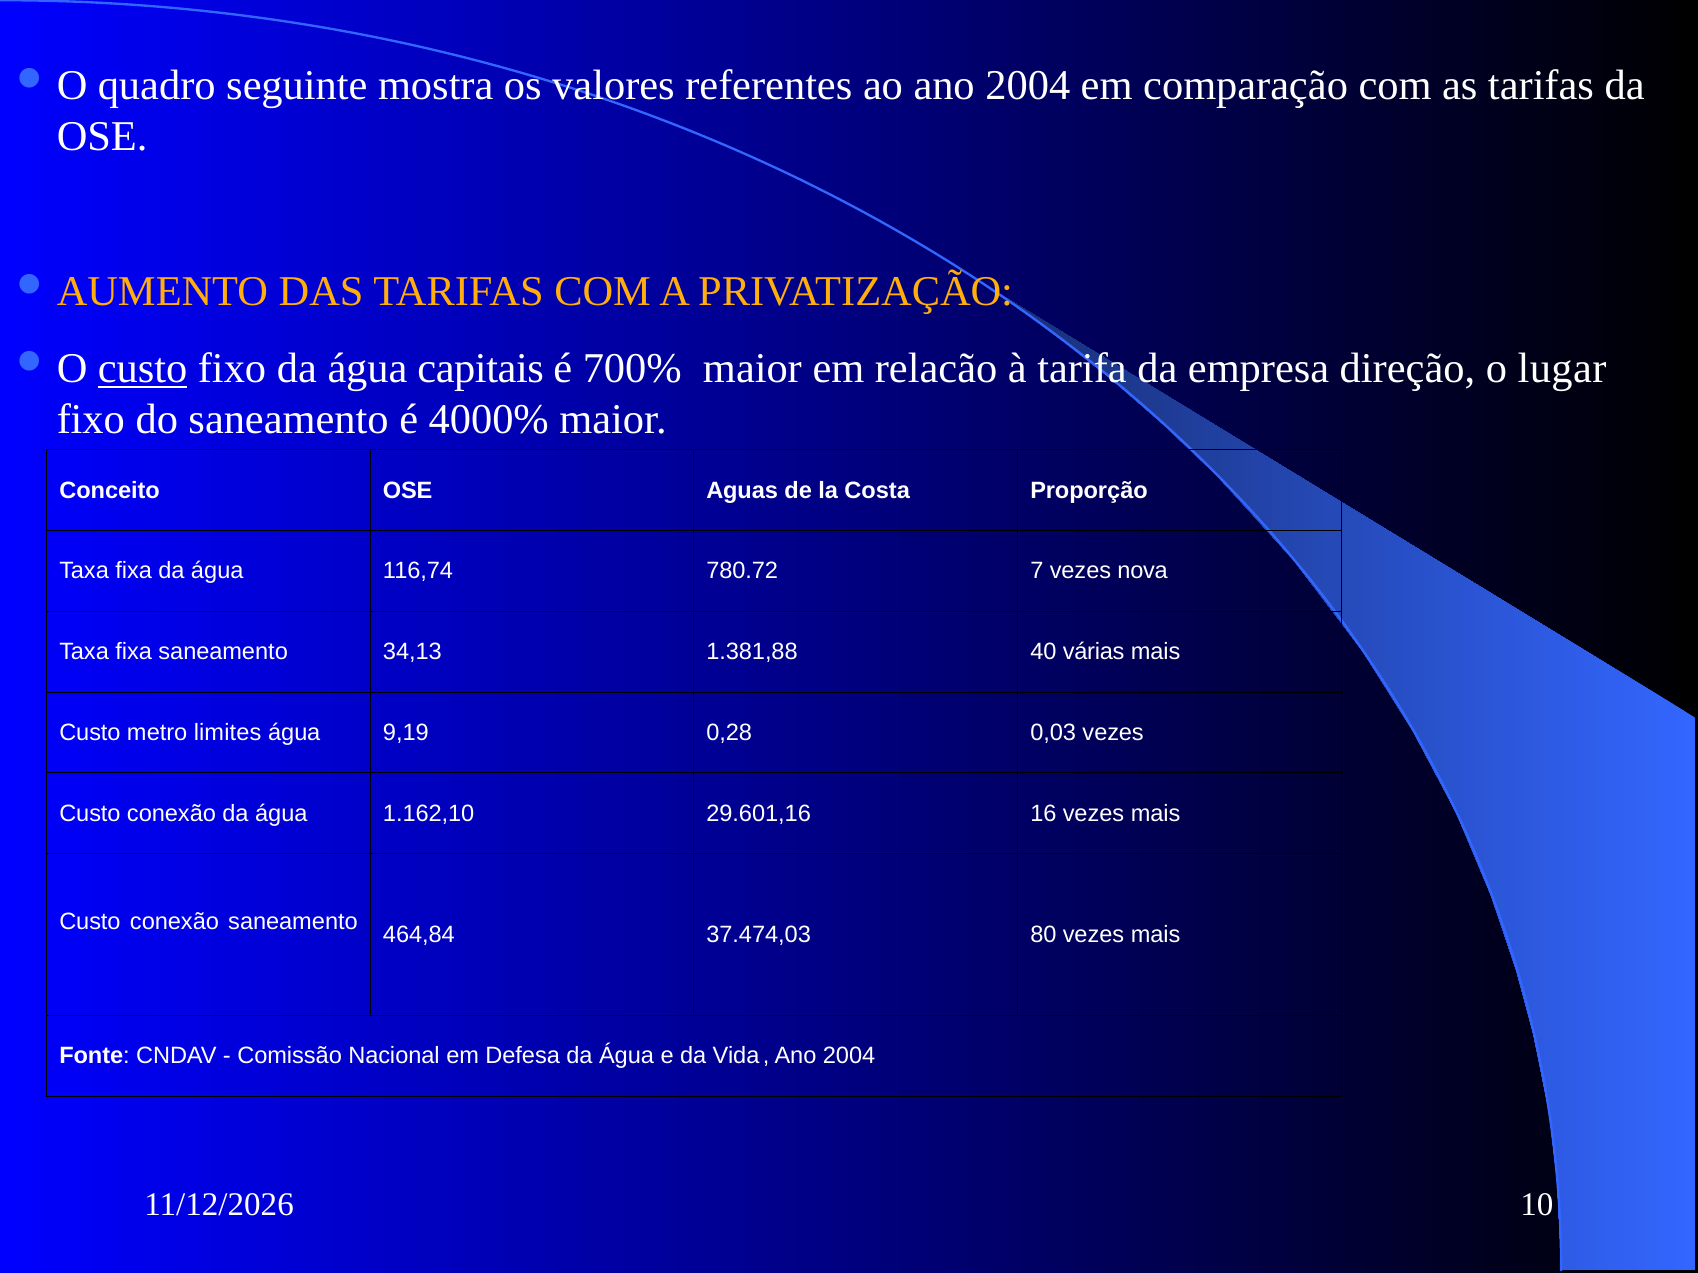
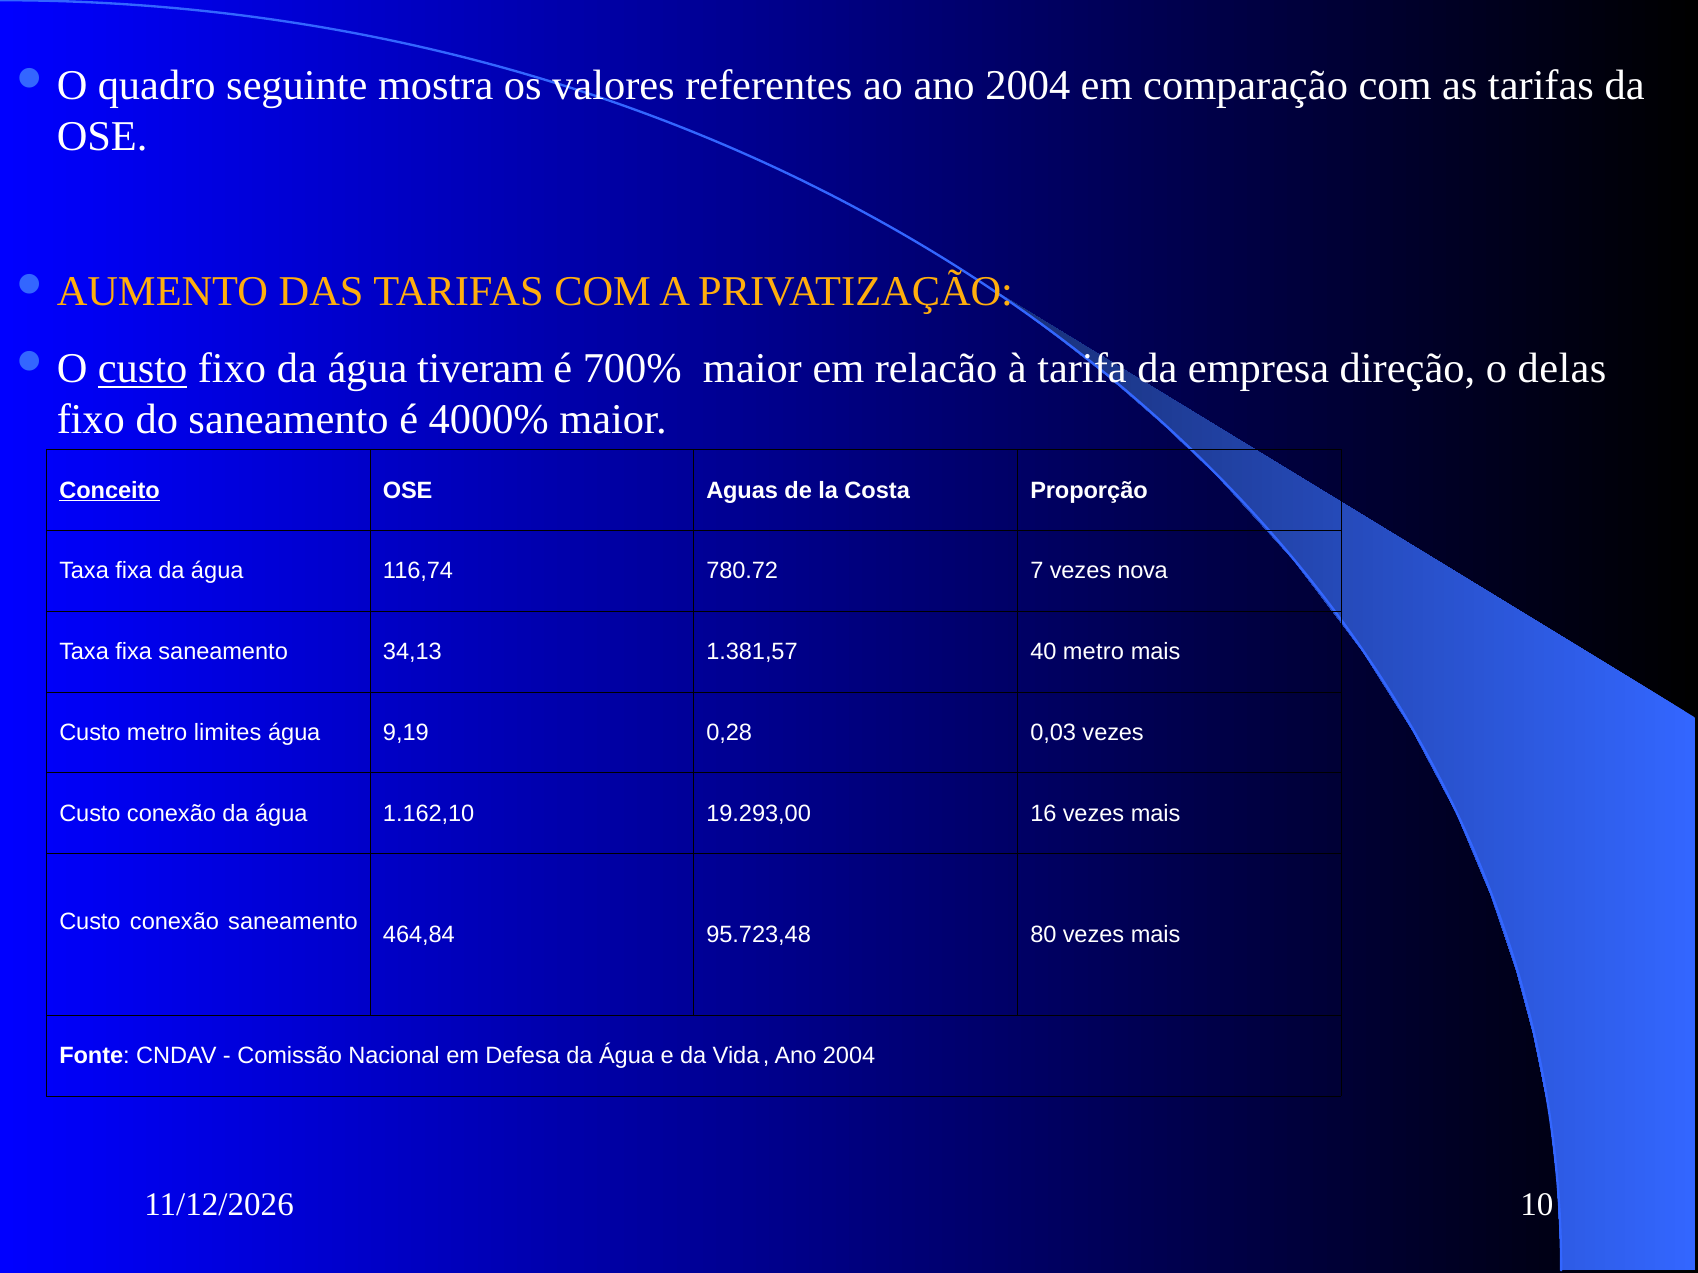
capitais: capitais -> tiveram
lugar: lugar -> delas
Conceito underline: none -> present
1.381,88: 1.381,88 -> 1.381,57
40 várias: várias -> metro
29.601,16: 29.601,16 -> 19.293,00
37.474,03: 37.474,03 -> 95.723,48
